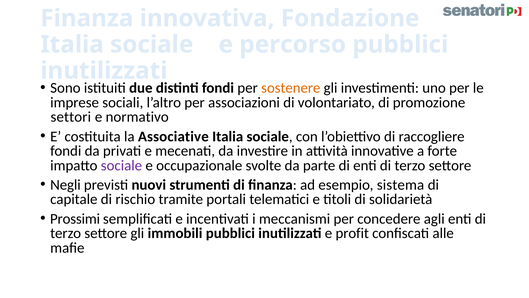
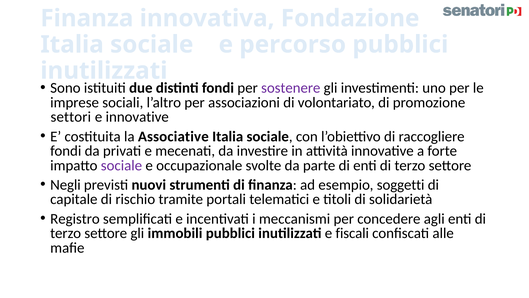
sostenere colour: orange -> purple
e normativo: normativo -> innovative
sistema: sistema -> soggetti
Prossimi: Prossimi -> Registro
profit: profit -> fiscali
